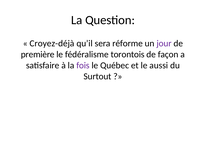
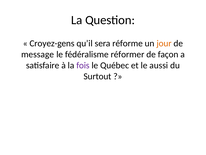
Croyez-déjà: Croyez-déjà -> Croyez-gens
jour colour: purple -> orange
première: première -> message
torontois: torontois -> réformer
